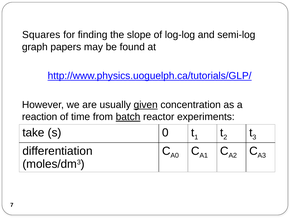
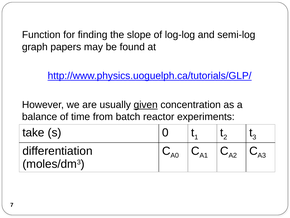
Squares: Squares -> Function
reaction: reaction -> balance
batch underline: present -> none
